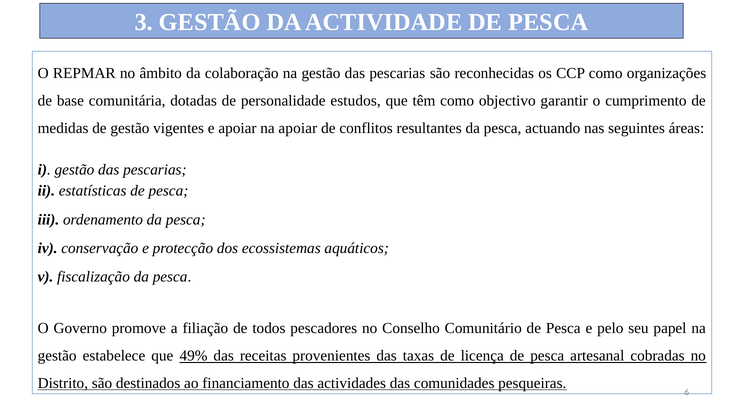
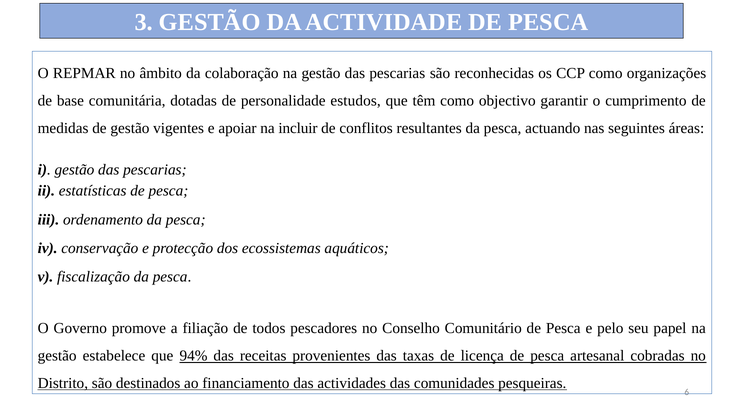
na apoiar: apoiar -> incluir
49%: 49% -> 94%
